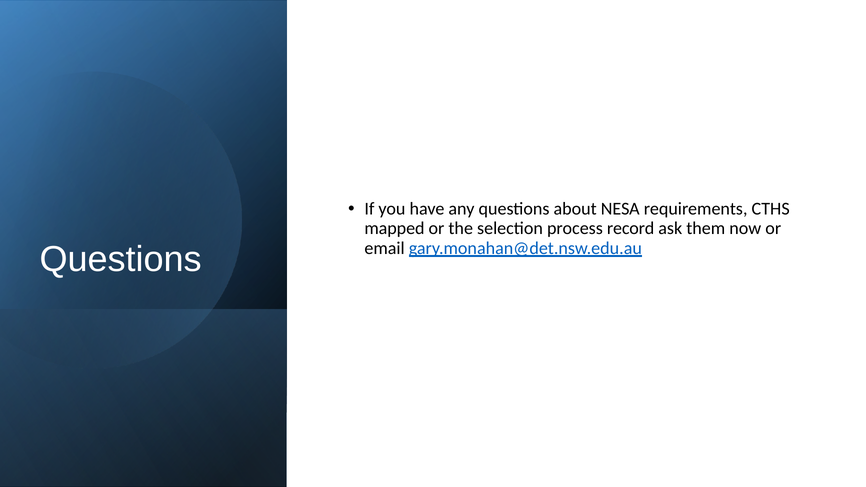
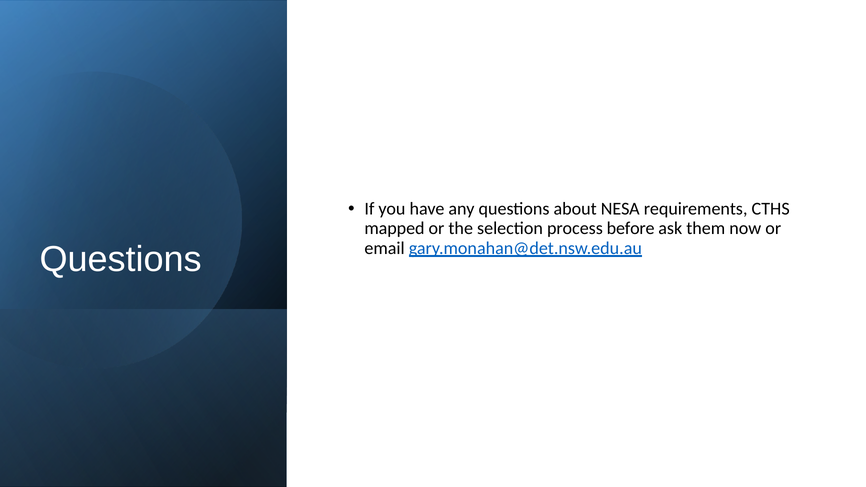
record: record -> before
